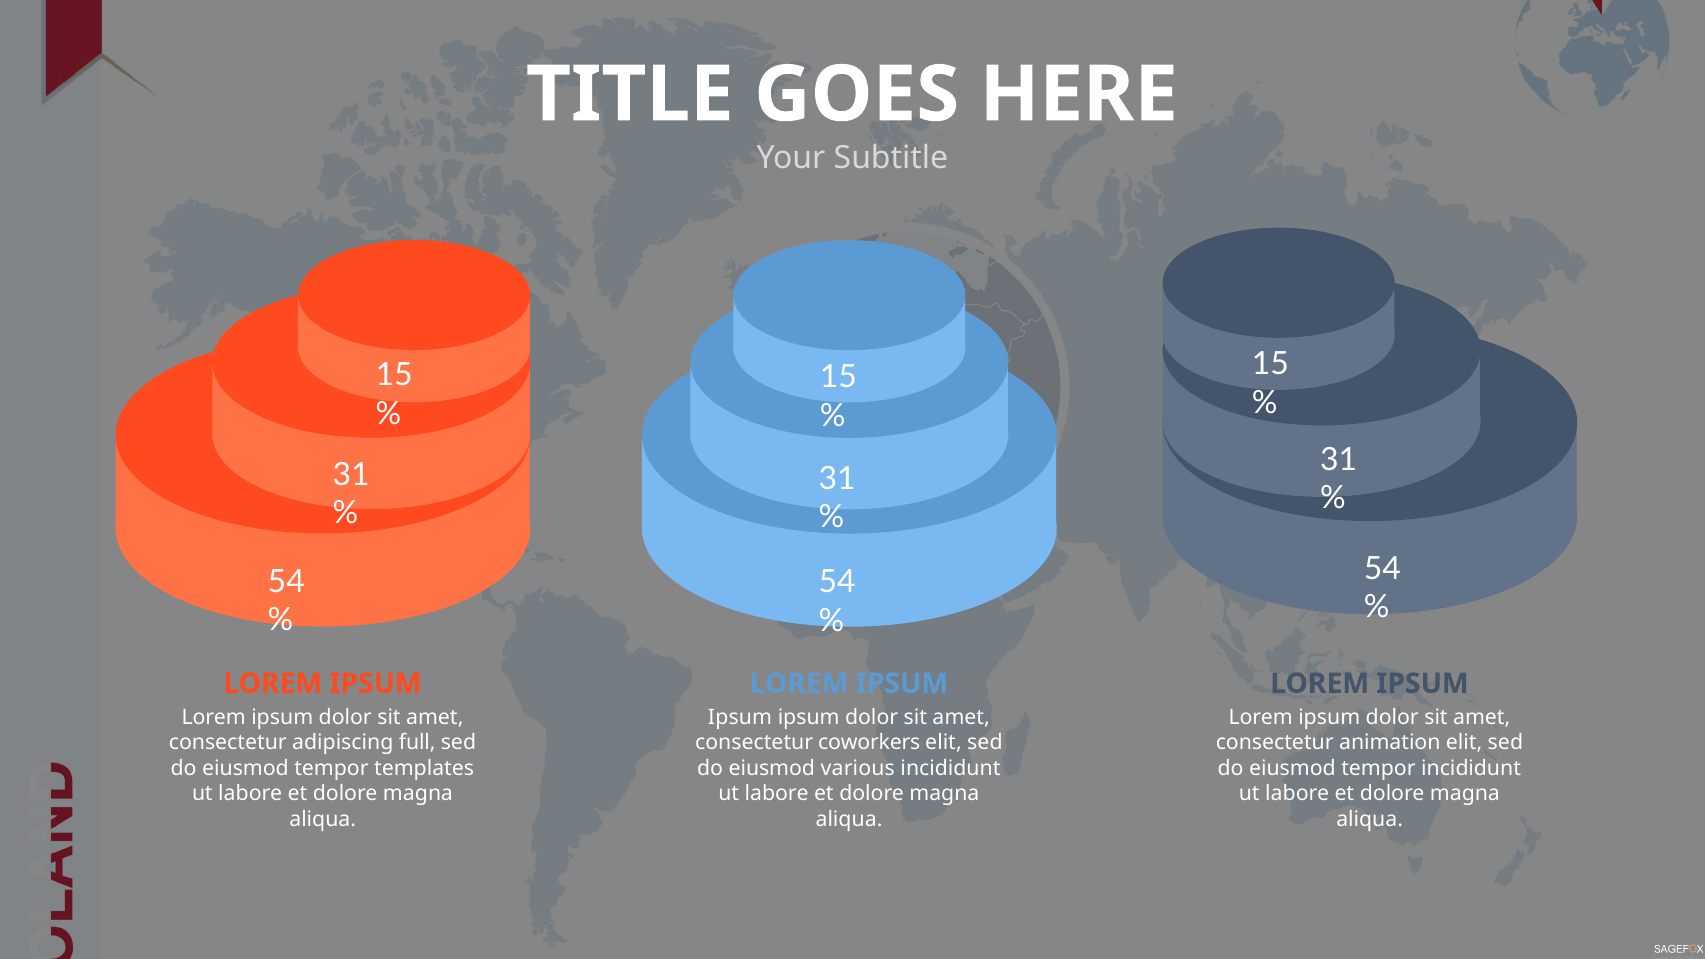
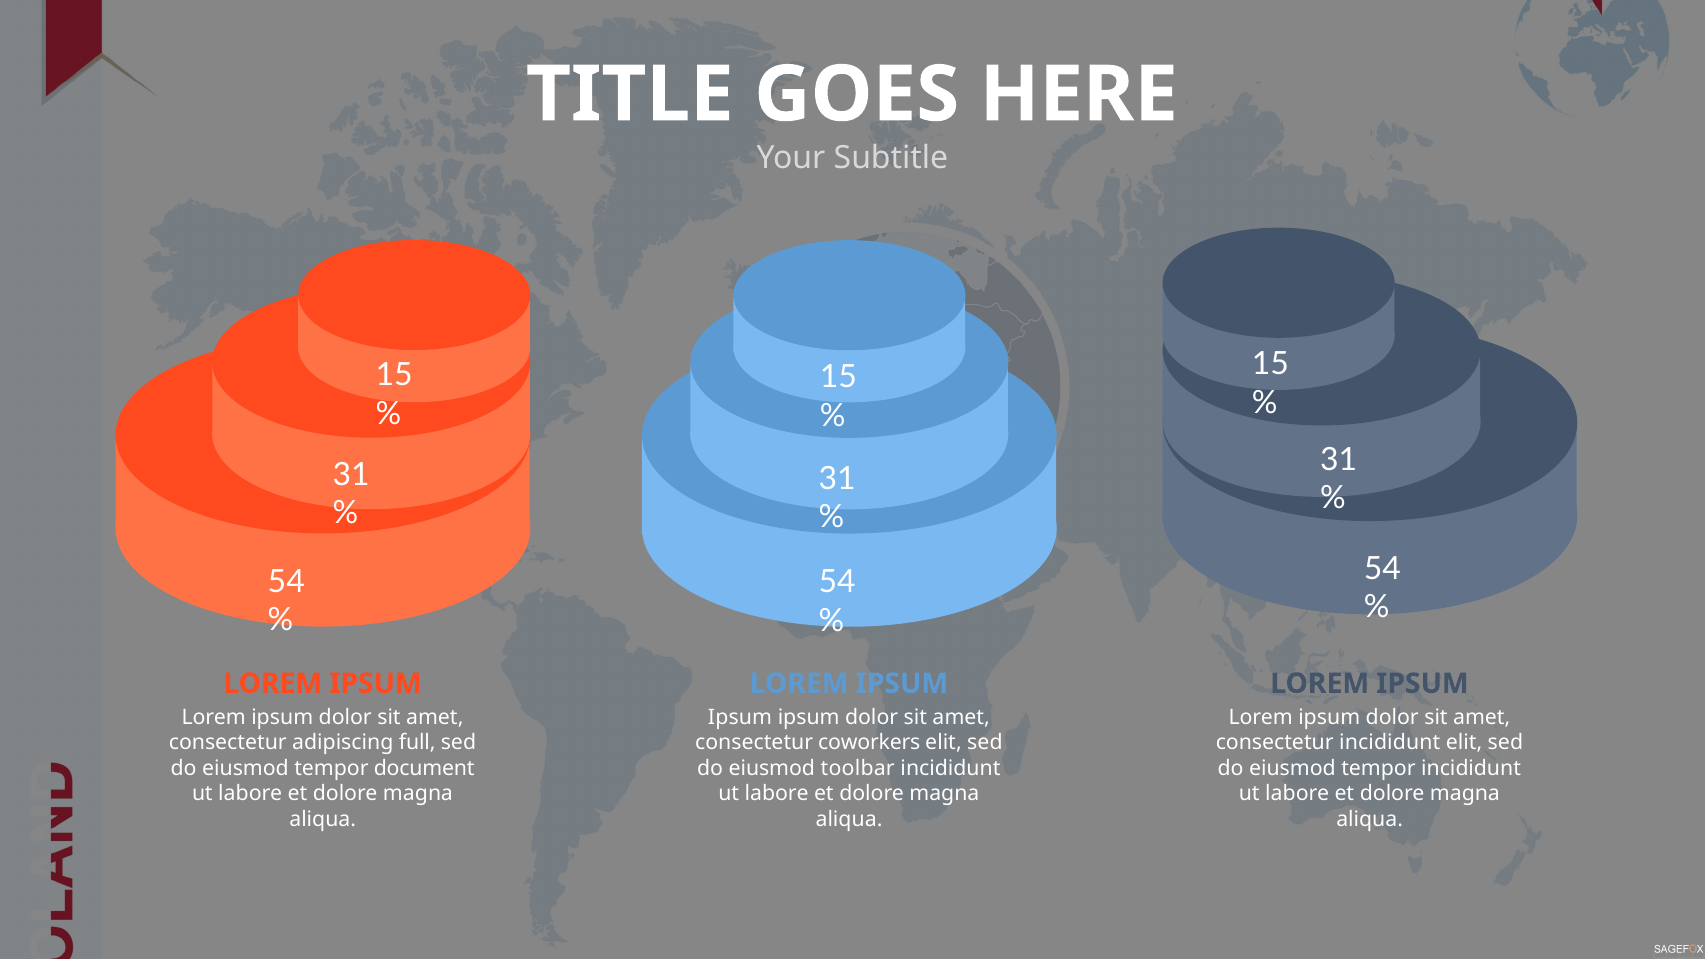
consectetur animation: animation -> incididunt
templates: templates -> document
various: various -> toolbar
